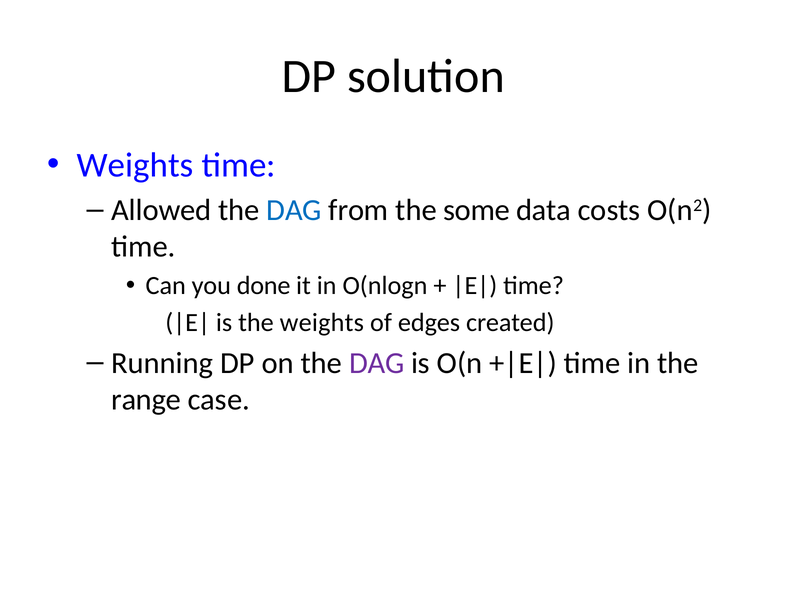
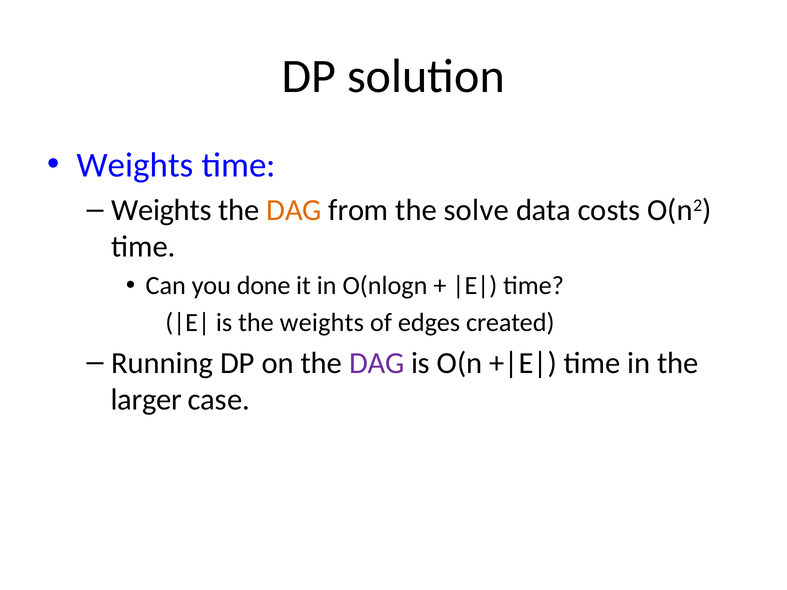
Allowed at (161, 210): Allowed -> Weights
DAG at (294, 210) colour: blue -> orange
some: some -> solve
range: range -> larger
